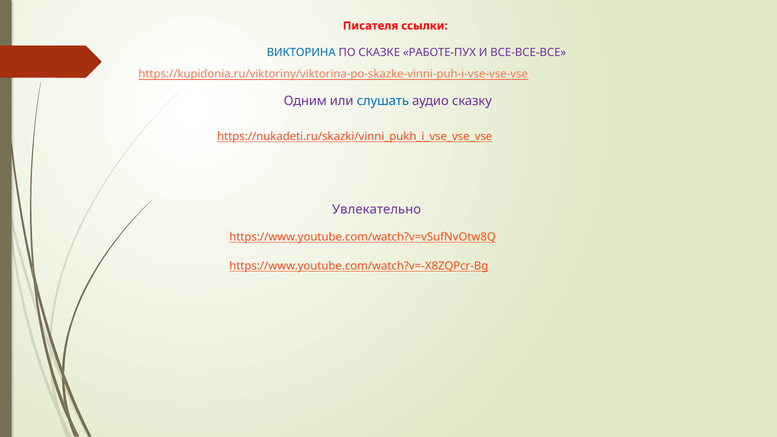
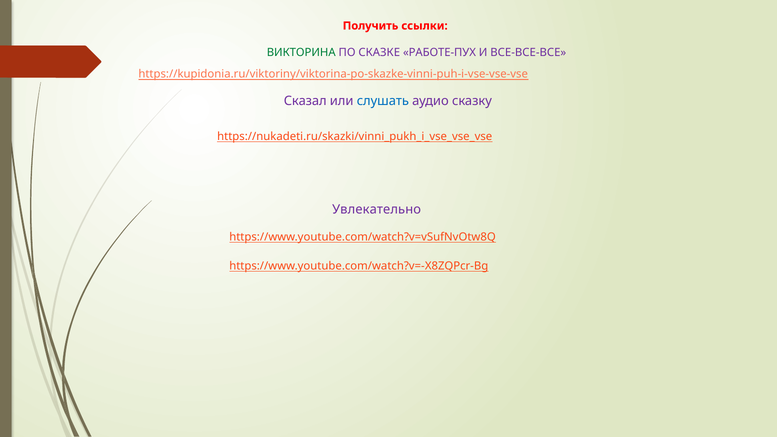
Писателя: Писателя -> Получить
ВИКТОРИНА colour: blue -> green
Одним: Одним -> Сказал
